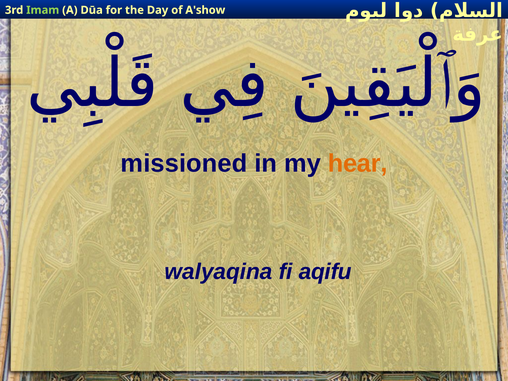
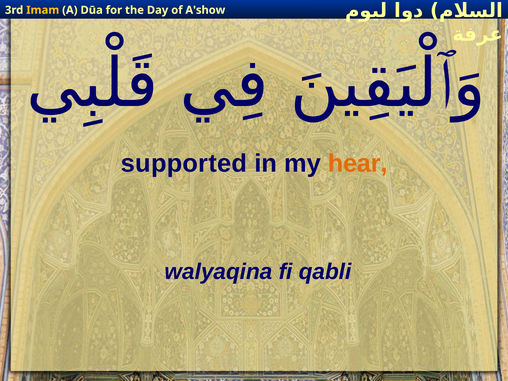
Imam colour: light green -> yellow
missioned: missioned -> supported
aqifu: aqifu -> qabli
